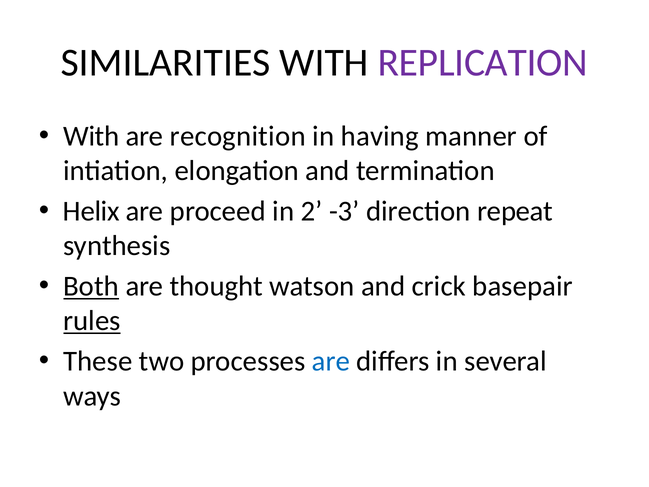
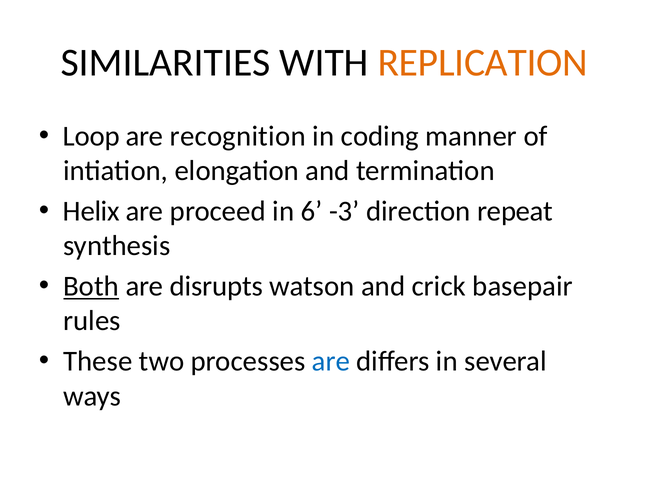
REPLICATION colour: purple -> orange
With at (91, 136): With -> Loop
having: having -> coding
2: 2 -> 6
thought: thought -> disrupts
rules underline: present -> none
